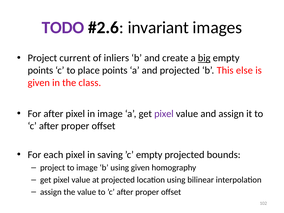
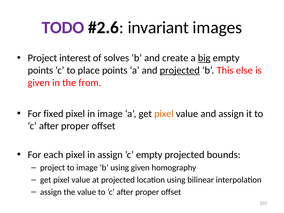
current: current -> interest
inliers: inliers -> solves
projected at (180, 70) underline: none -> present
class: class -> from
For after: after -> fixed
pixel at (164, 114) colour: purple -> orange
in saving: saving -> assign
